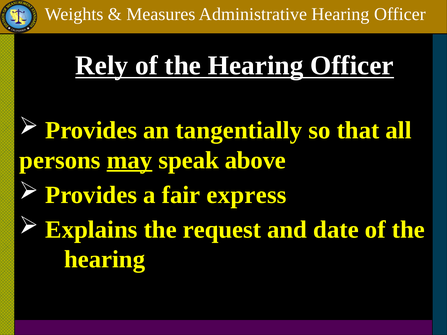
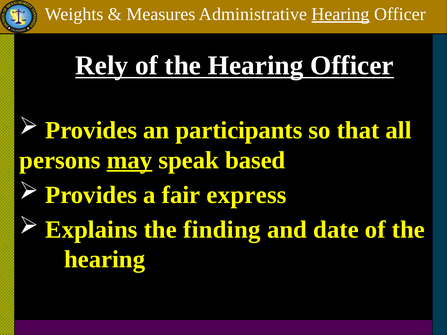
Hearing at (341, 14) underline: none -> present
tangentially: tangentially -> participants
above: above -> based
request: request -> finding
